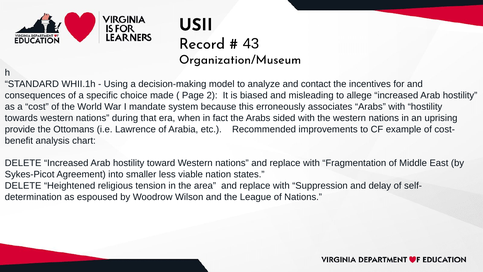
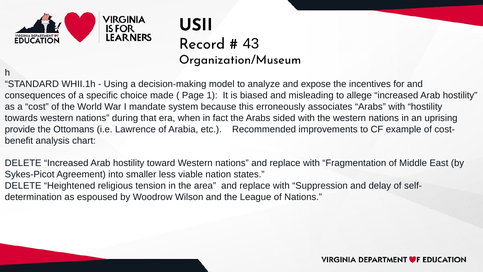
contact: contact -> expose
2: 2 -> 1
